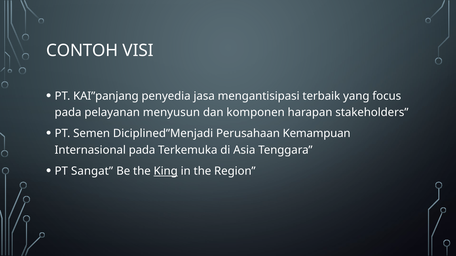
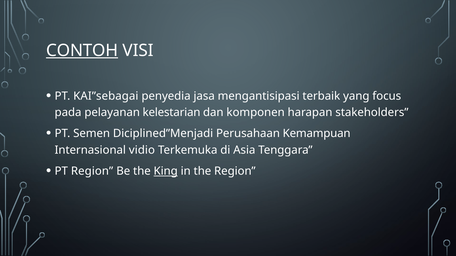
CONTOH underline: none -> present
KAI”panjang: KAI”panjang -> KAI”sebagai
menyusun: menyusun -> kelestarian
Internasional pada: pada -> vidio
PT Sangat: Sangat -> Region
